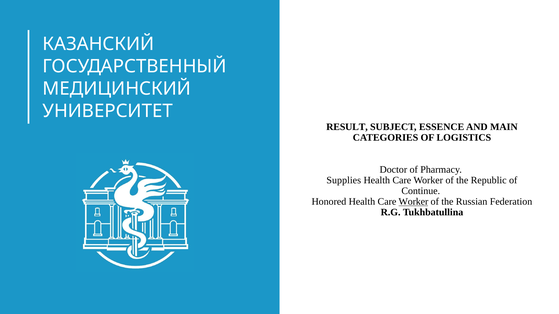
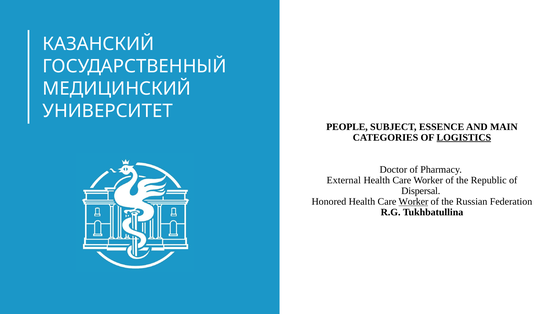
RESULT: RESULT -> PEOPLE
LOGISTICS underline: none -> present
Supplies: Supplies -> External
Continue: Continue -> Dispersal
